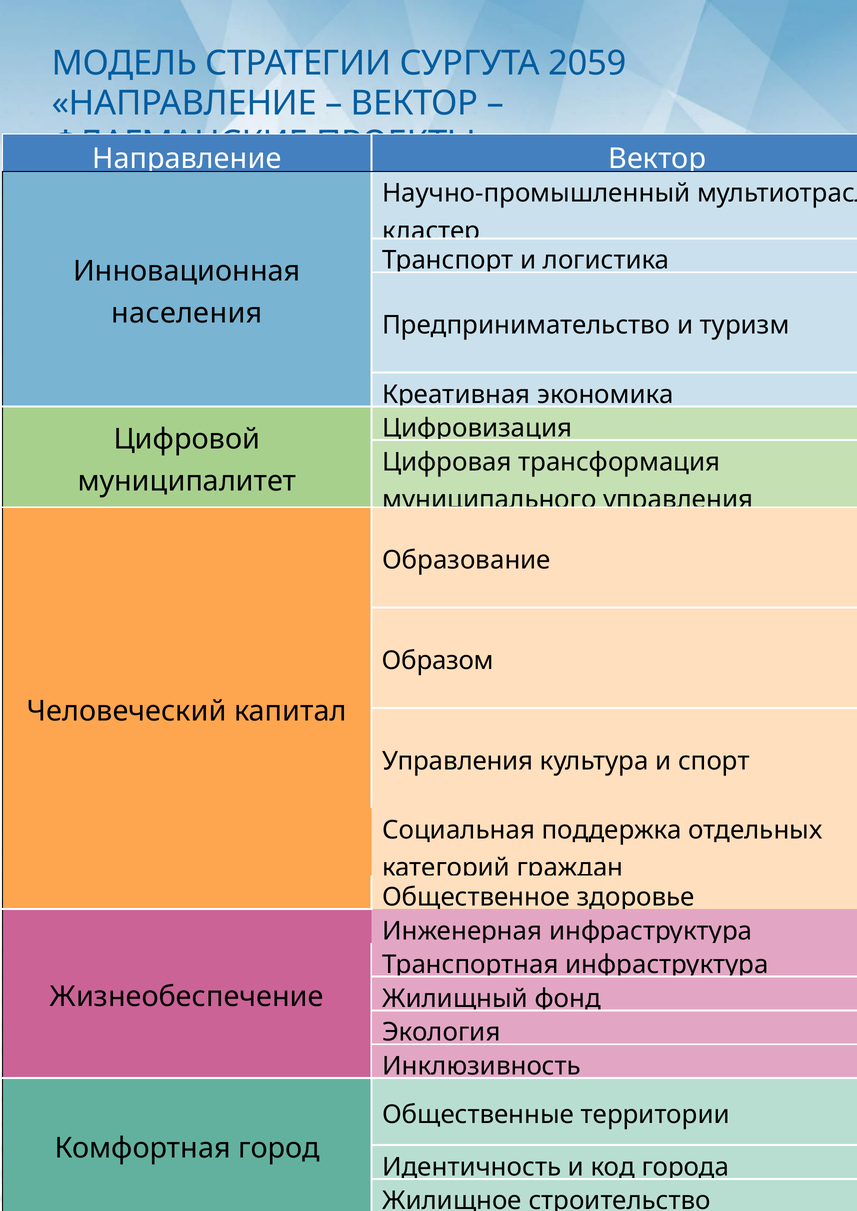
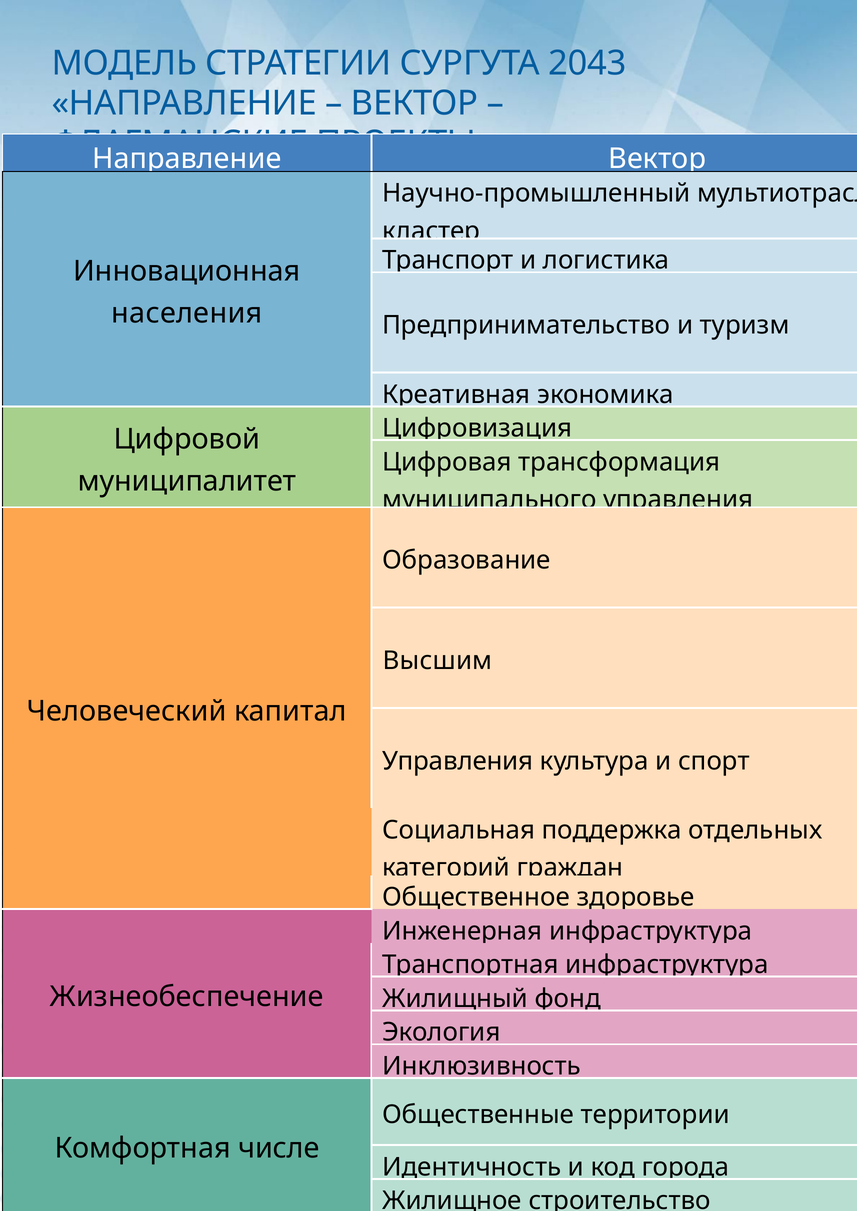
2059: 2059 -> 2043
Образом: Образом -> Высшим
Комфортная город: город -> числе
